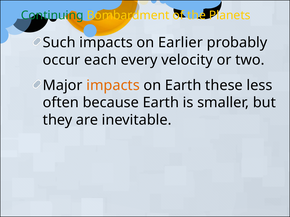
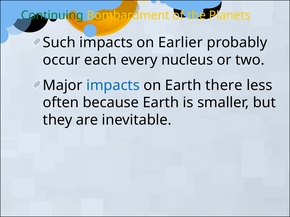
velocity: velocity -> nucleus
impacts at (113, 85) colour: orange -> blue
these: these -> there
